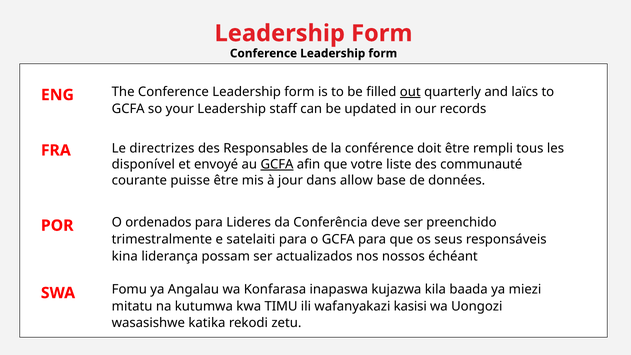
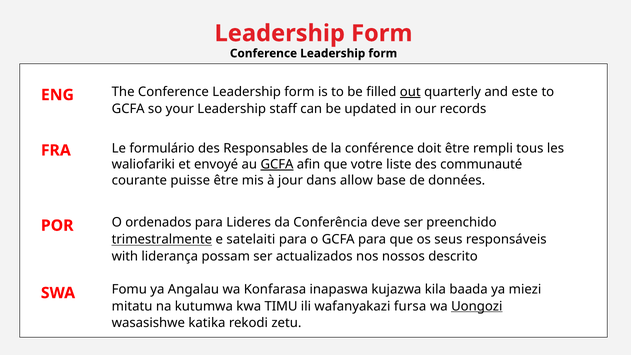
laïcs: laïcs -> este
directrizes: directrizes -> formulário
disponível: disponível -> waliofariki
trimestralmente underline: none -> present
kina: kina -> with
échéant: échéant -> descrito
kasisi: kasisi -> fursa
Uongozi underline: none -> present
